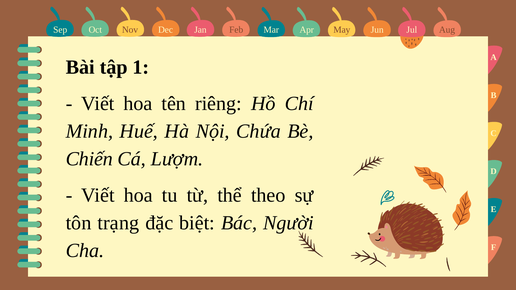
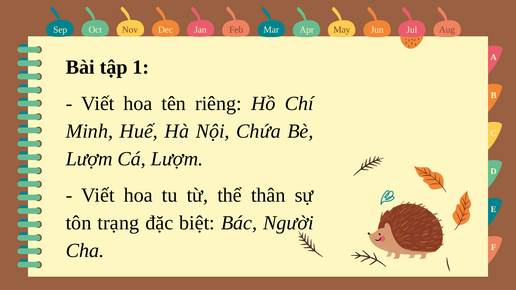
Chiến at (89, 159): Chiến -> Lượm
theo: theo -> thân
